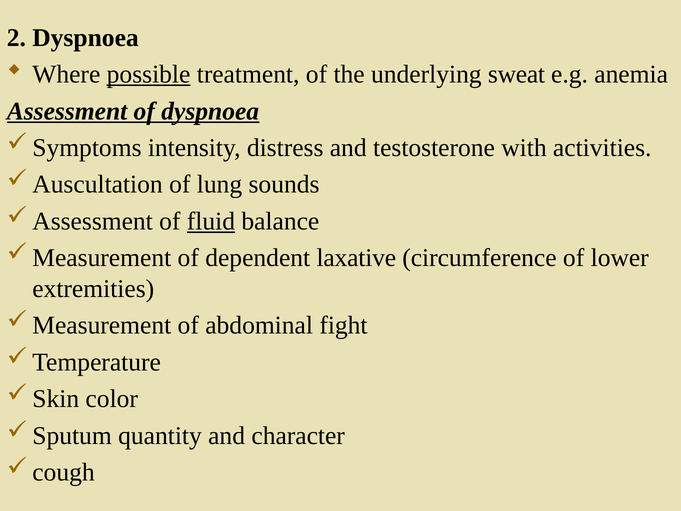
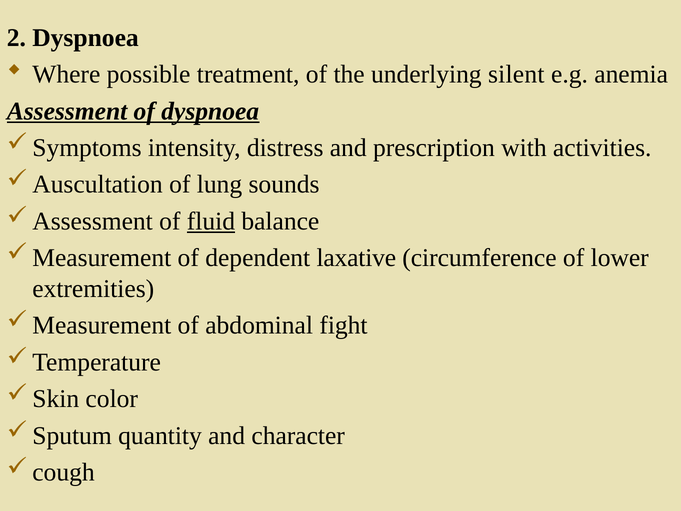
possible underline: present -> none
sweat: sweat -> silent
testosterone: testosterone -> prescription
